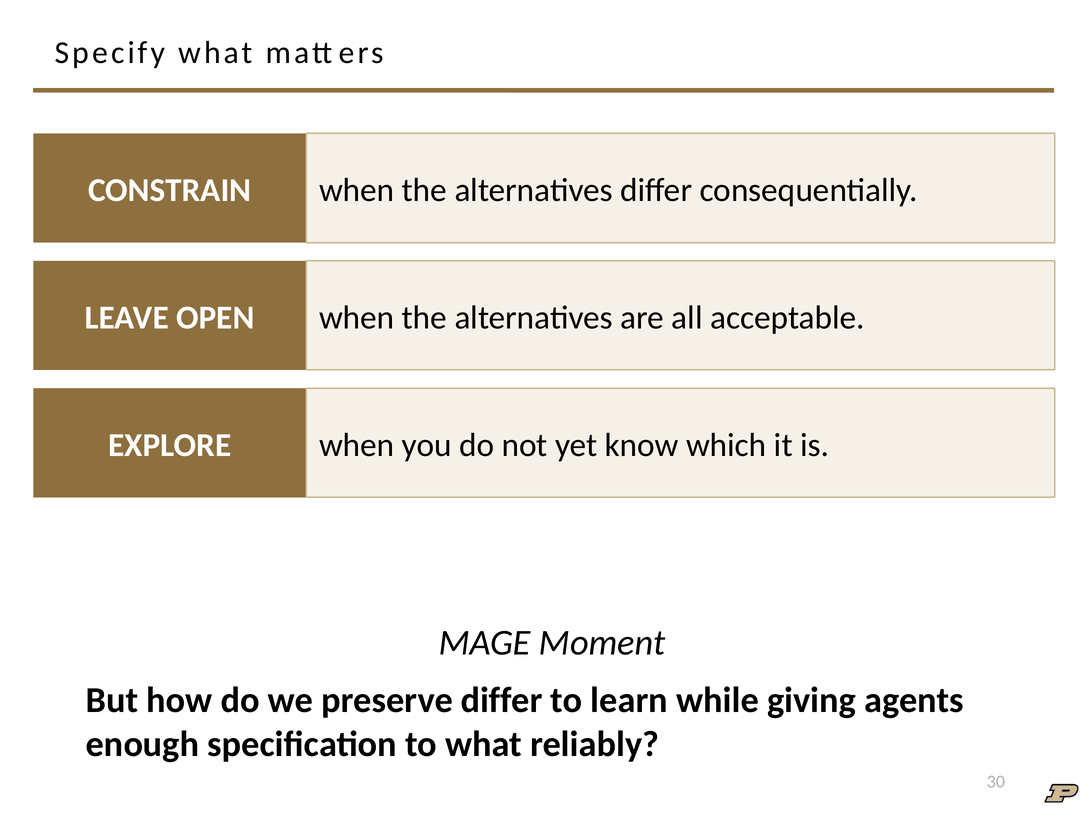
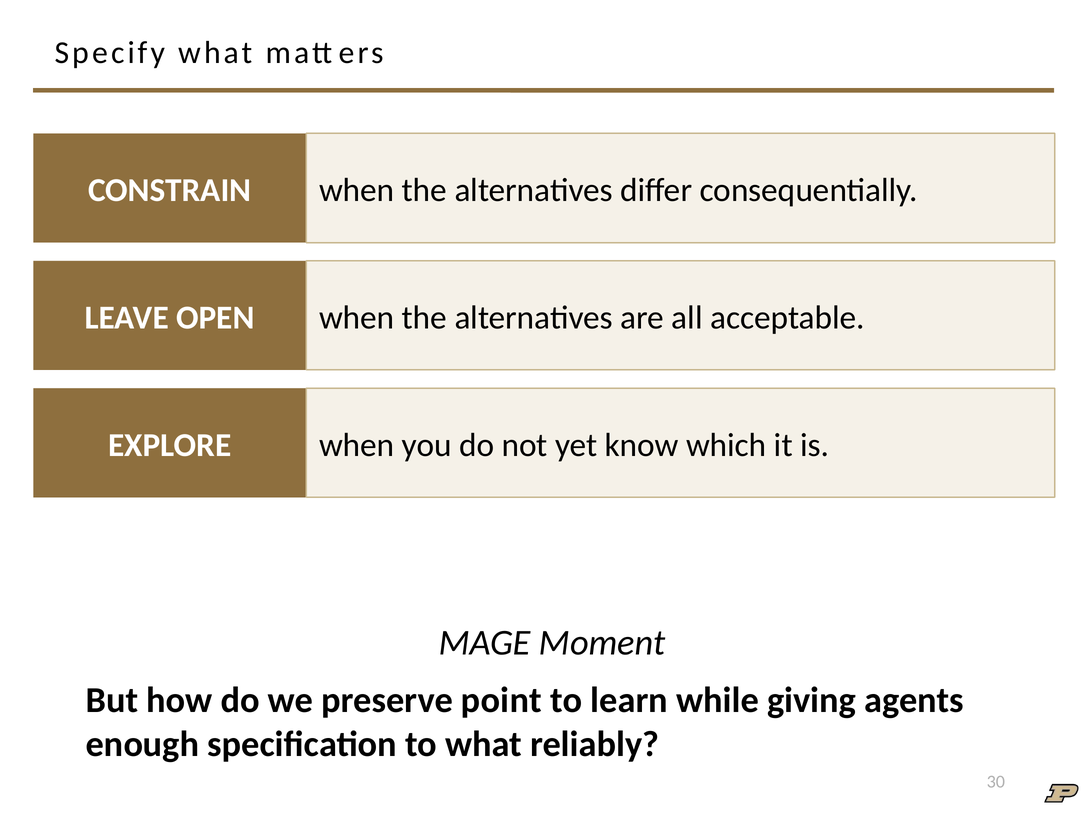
preserve differ: differ -> point
